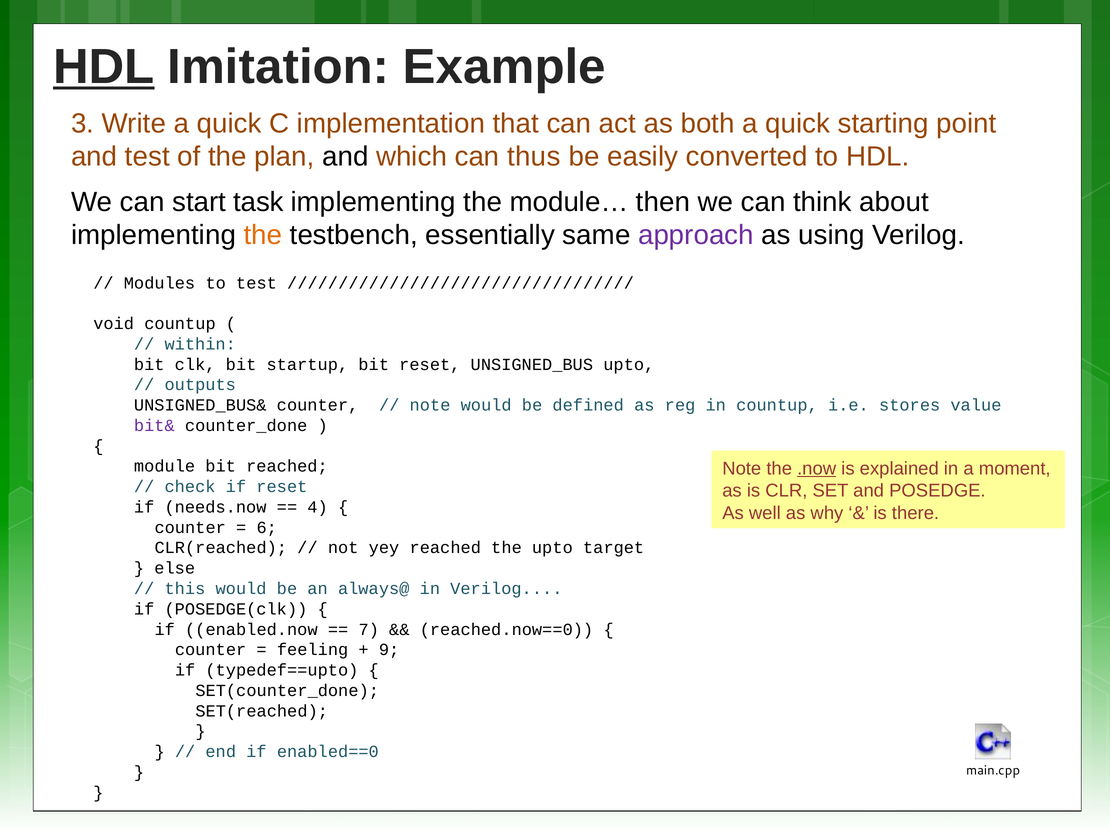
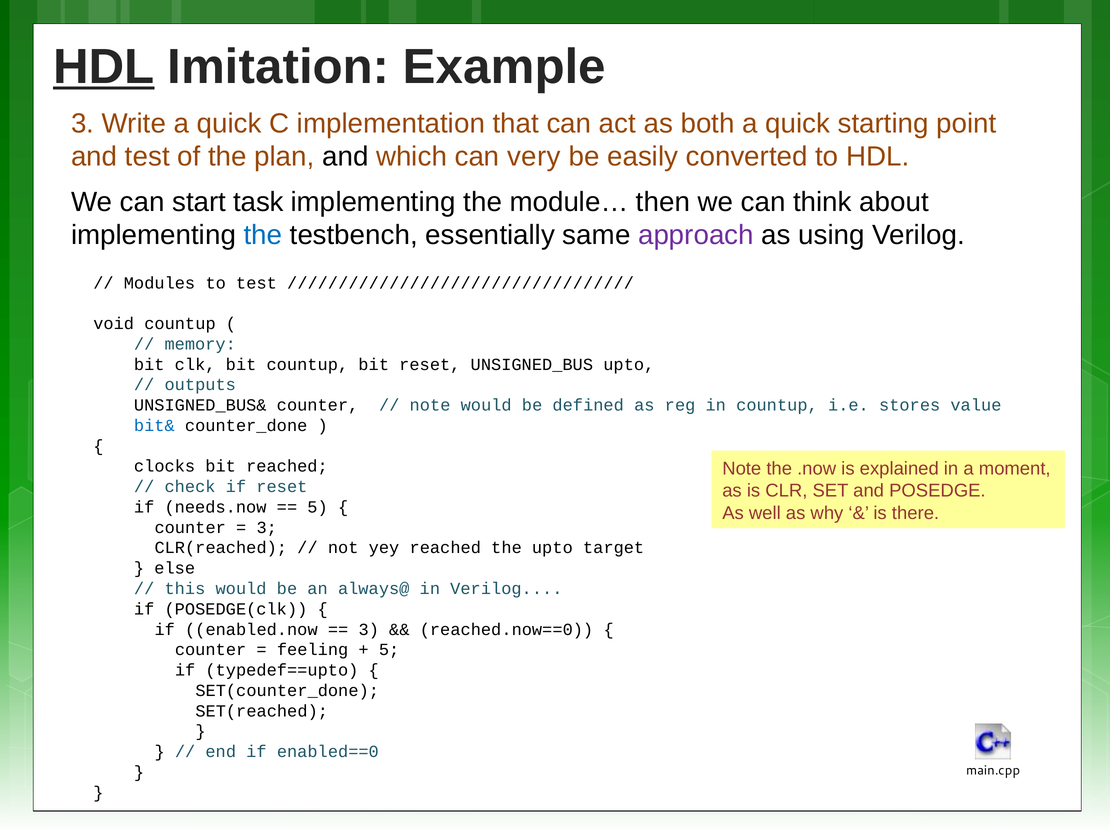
thus: thus -> very
the at (263, 235) colour: orange -> blue
within: within -> memory
bit startup: startup -> countup
bit& colour: purple -> blue
.now underline: present -> none
module: module -> clocks
4 at (318, 507): 4 -> 5
6 at (267, 527): 6 -> 3
7 at (369, 629): 7 -> 3
9 at (389, 649): 9 -> 5
